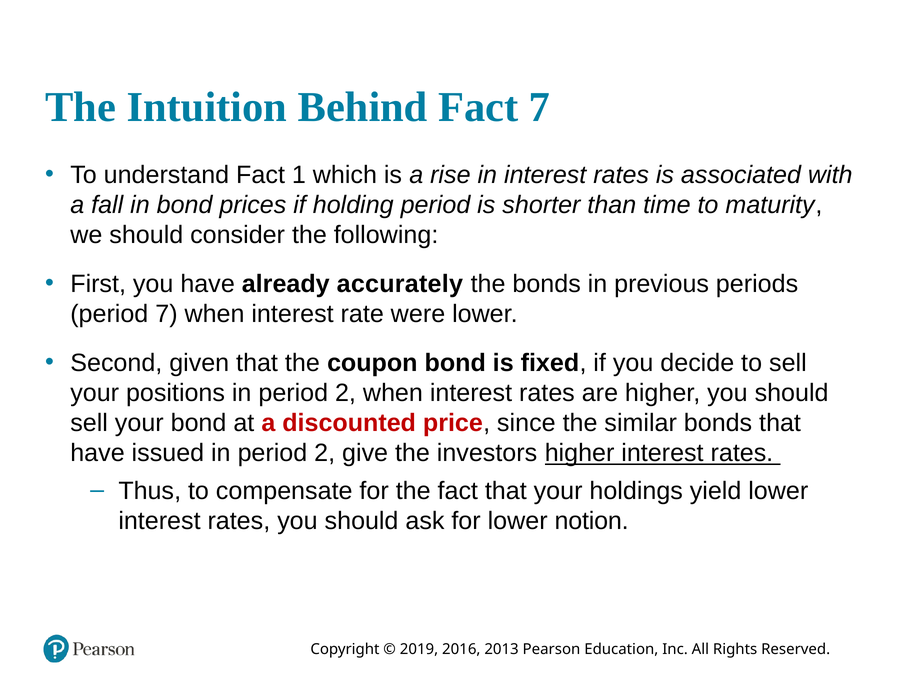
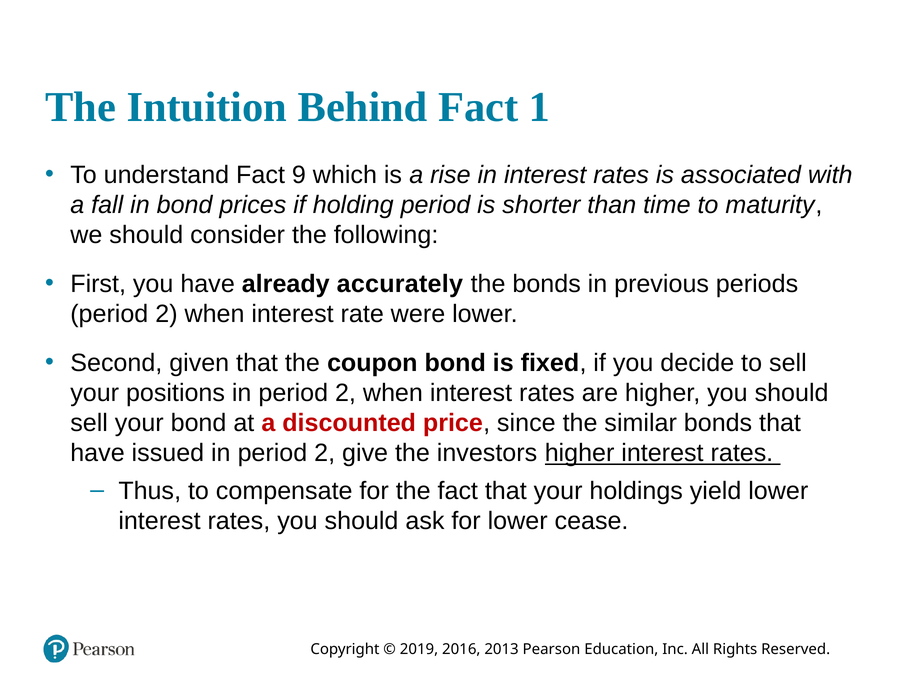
Fact 7: 7 -> 1
1: 1 -> 9
7 at (166, 314): 7 -> 2
notion: notion -> cease
